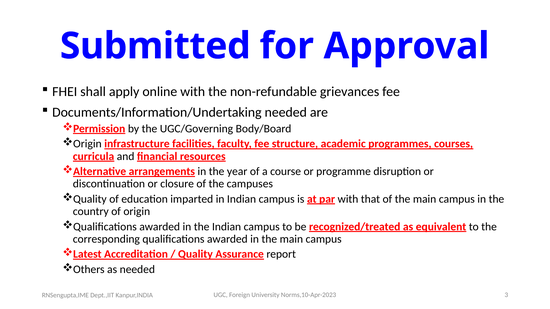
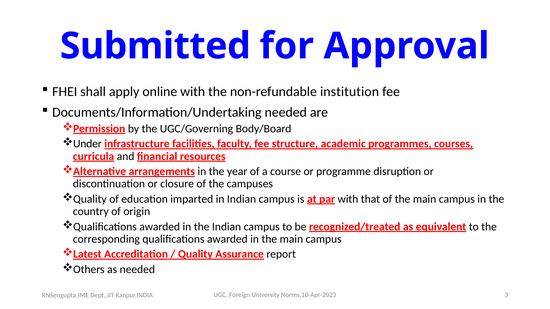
grievances: grievances -> institution
Origin at (87, 144): Origin -> Under
